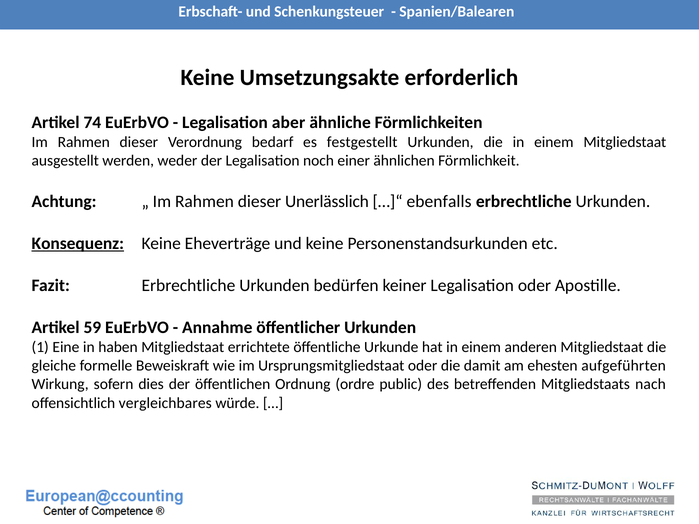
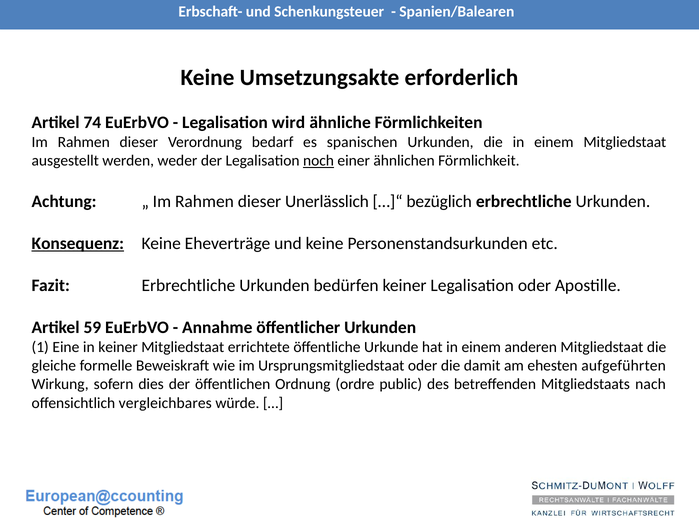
aber: aber -> wird
festgestellt: festgestellt -> spanischen
noch underline: none -> present
ebenfalls: ebenfalls -> bezüglich
in haben: haben -> keiner
